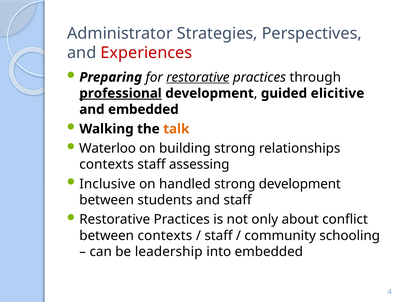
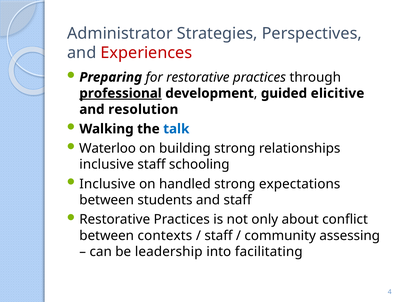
restorative at (198, 77) underline: present -> none
and embedded: embedded -> resolution
talk colour: orange -> blue
contexts at (107, 165): contexts -> inclusive
assessing: assessing -> schooling
strong development: development -> expectations
schooling: schooling -> assessing
into embedded: embedded -> facilitating
